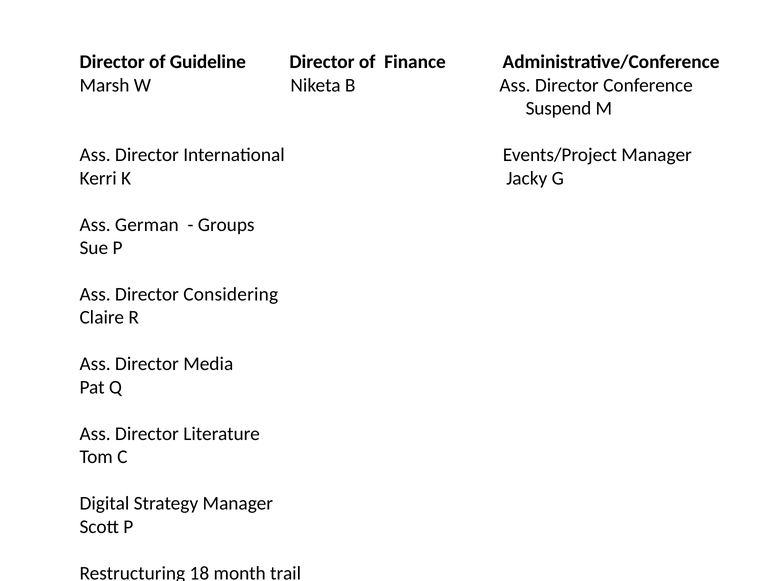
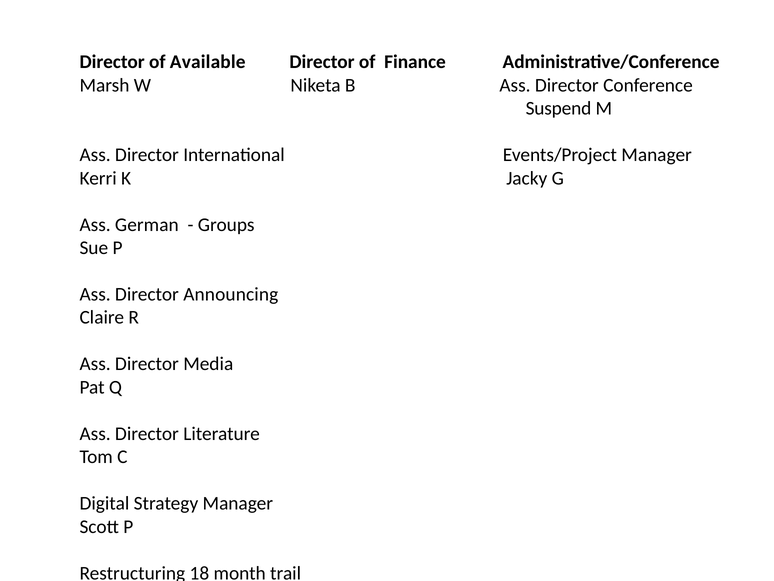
Guideline: Guideline -> Available
Considering: Considering -> Announcing
